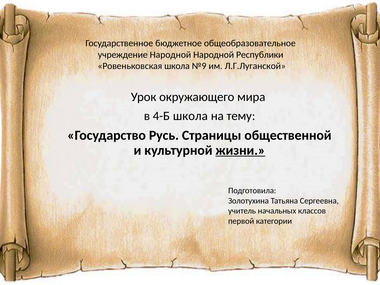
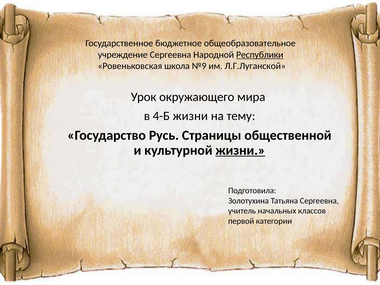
учреждение Народной: Народной -> Сергеевна
Республики underline: none -> present
4-Б школа: школа -> жизни
